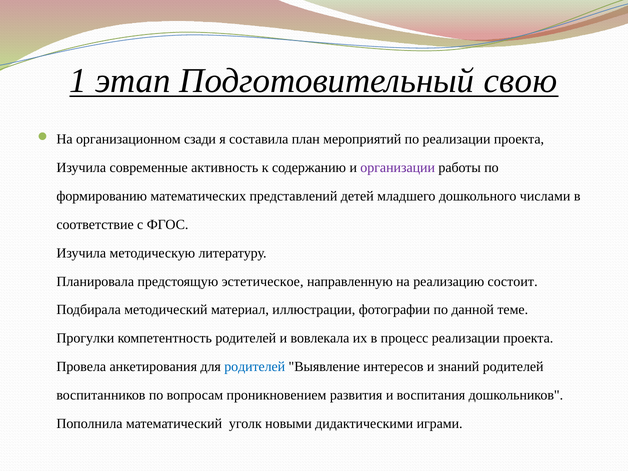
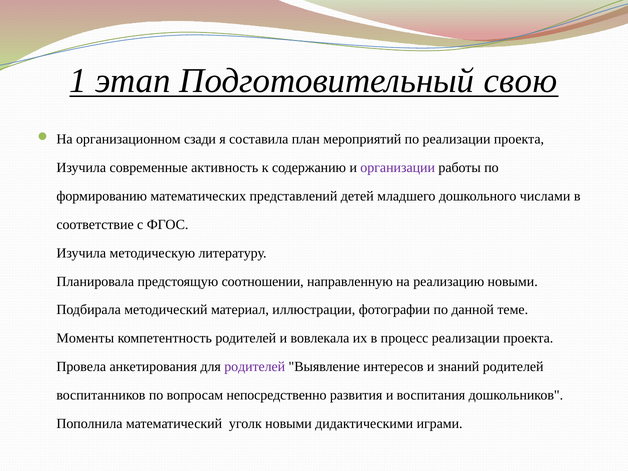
эстетическое: эстетическое -> соотношении
реализацию состоит: состоит -> новыми
Прогулки: Прогулки -> Моменты
родителей at (255, 367) colour: blue -> purple
проникновением: проникновением -> непосредственно
